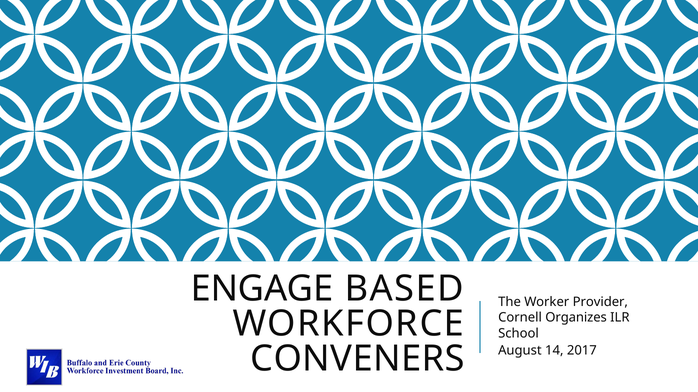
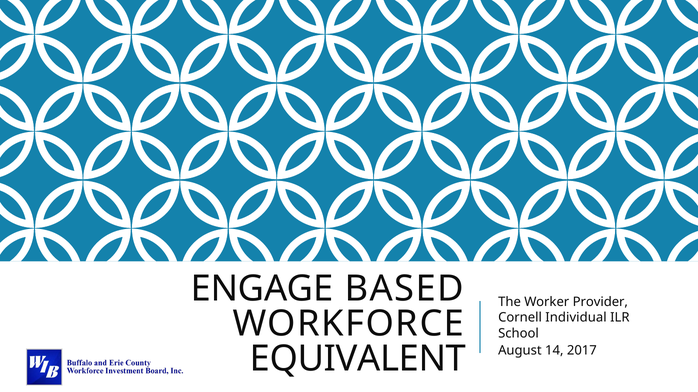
Organizes: Organizes -> Individual
CONVENERS: CONVENERS -> EQUIVALENT
